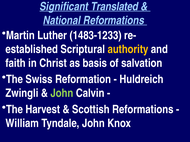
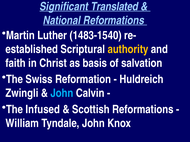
1483-1233: 1483-1233 -> 1483-1540
John at (62, 93) colour: light green -> light blue
Harvest: Harvest -> Infused
